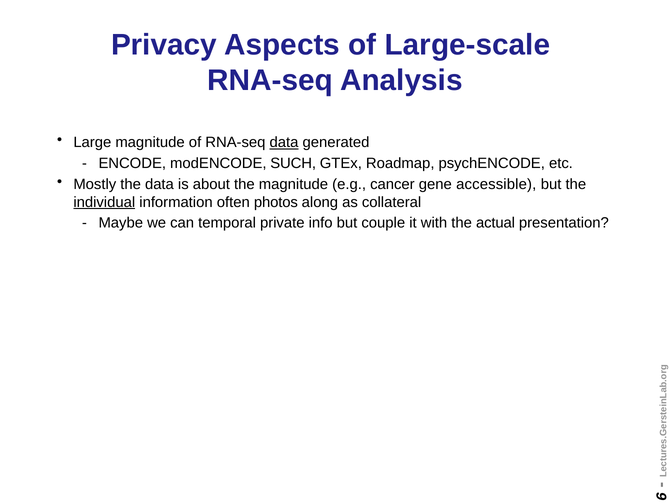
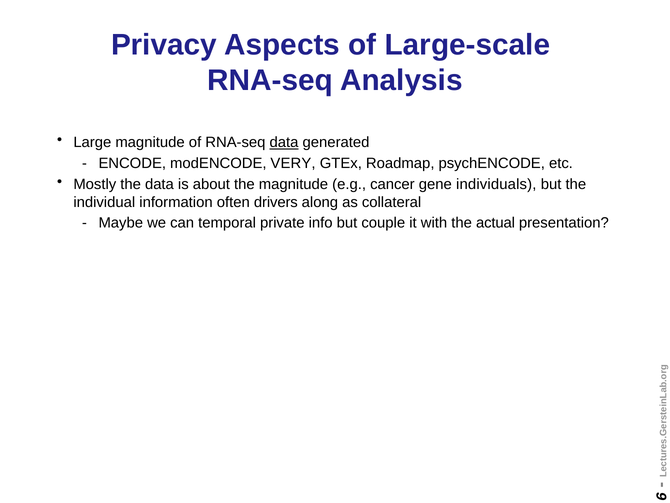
SUCH: SUCH -> VERY
accessible: accessible -> individuals
individual underline: present -> none
photos: photos -> drivers
